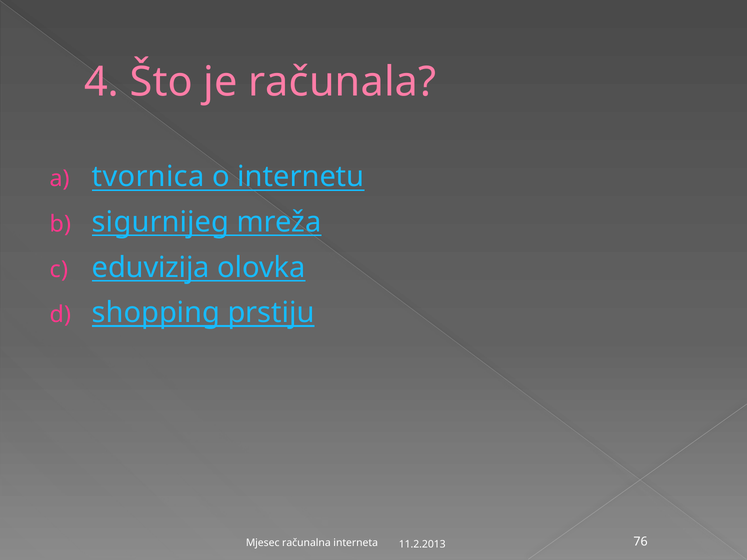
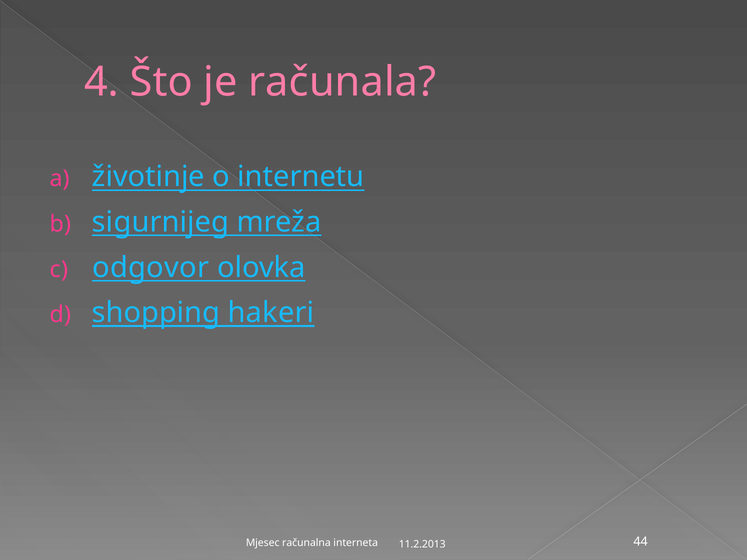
tvornica: tvornica -> životinje
eduvizija: eduvizija -> odgovor
prstiju: prstiju -> hakeri
76: 76 -> 44
